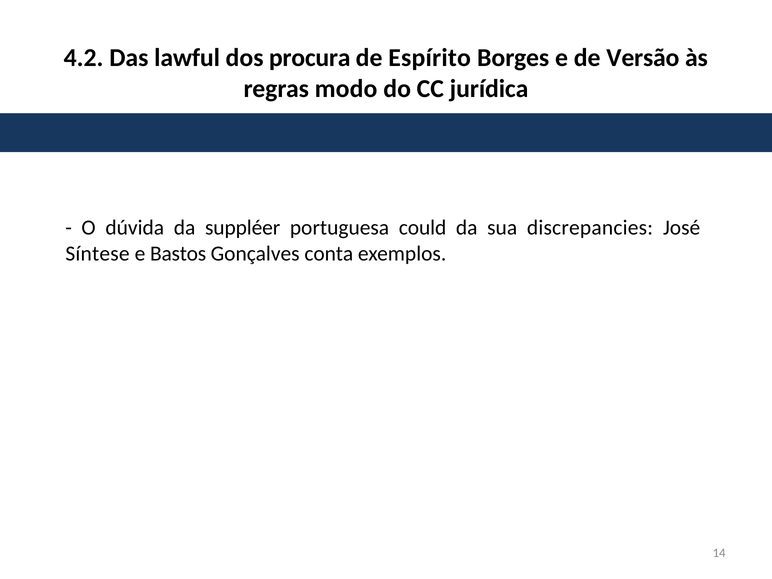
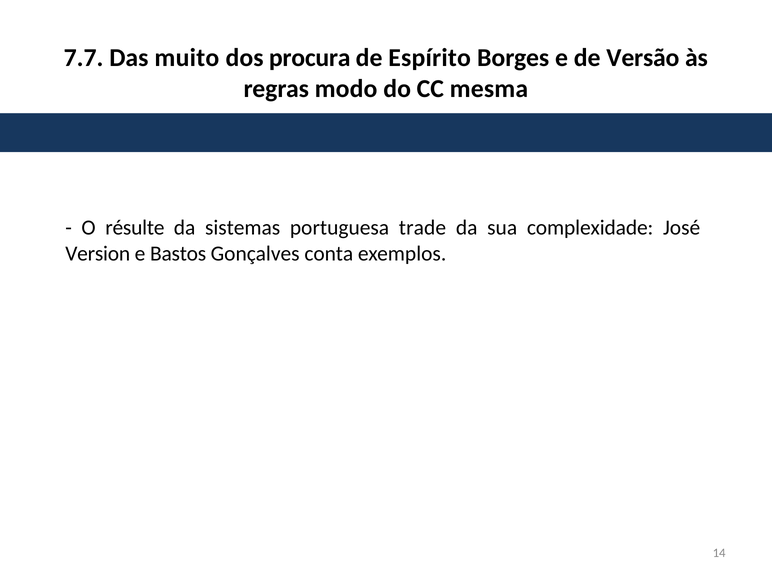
4.2: 4.2 -> 7.7
lawful: lawful -> muito
jurídica: jurídica -> mesma
dúvida: dúvida -> résulte
suppléer: suppléer -> sistemas
could: could -> trade
discrepancies: discrepancies -> complexidade
Síntese: Síntese -> Version
